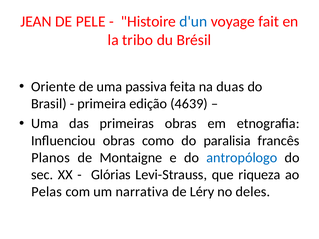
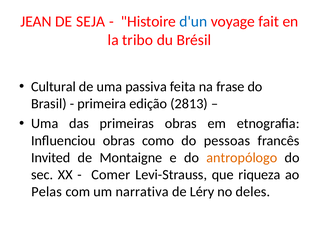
PELE: PELE -> SEJA
Oriente: Oriente -> Cultural
duas: duas -> frase
4639: 4639 -> 2813
paralisia: paralisia -> pessoas
Planos: Planos -> Invited
antropólogo colour: blue -> orange
Glórias: Glórias -> Comer
